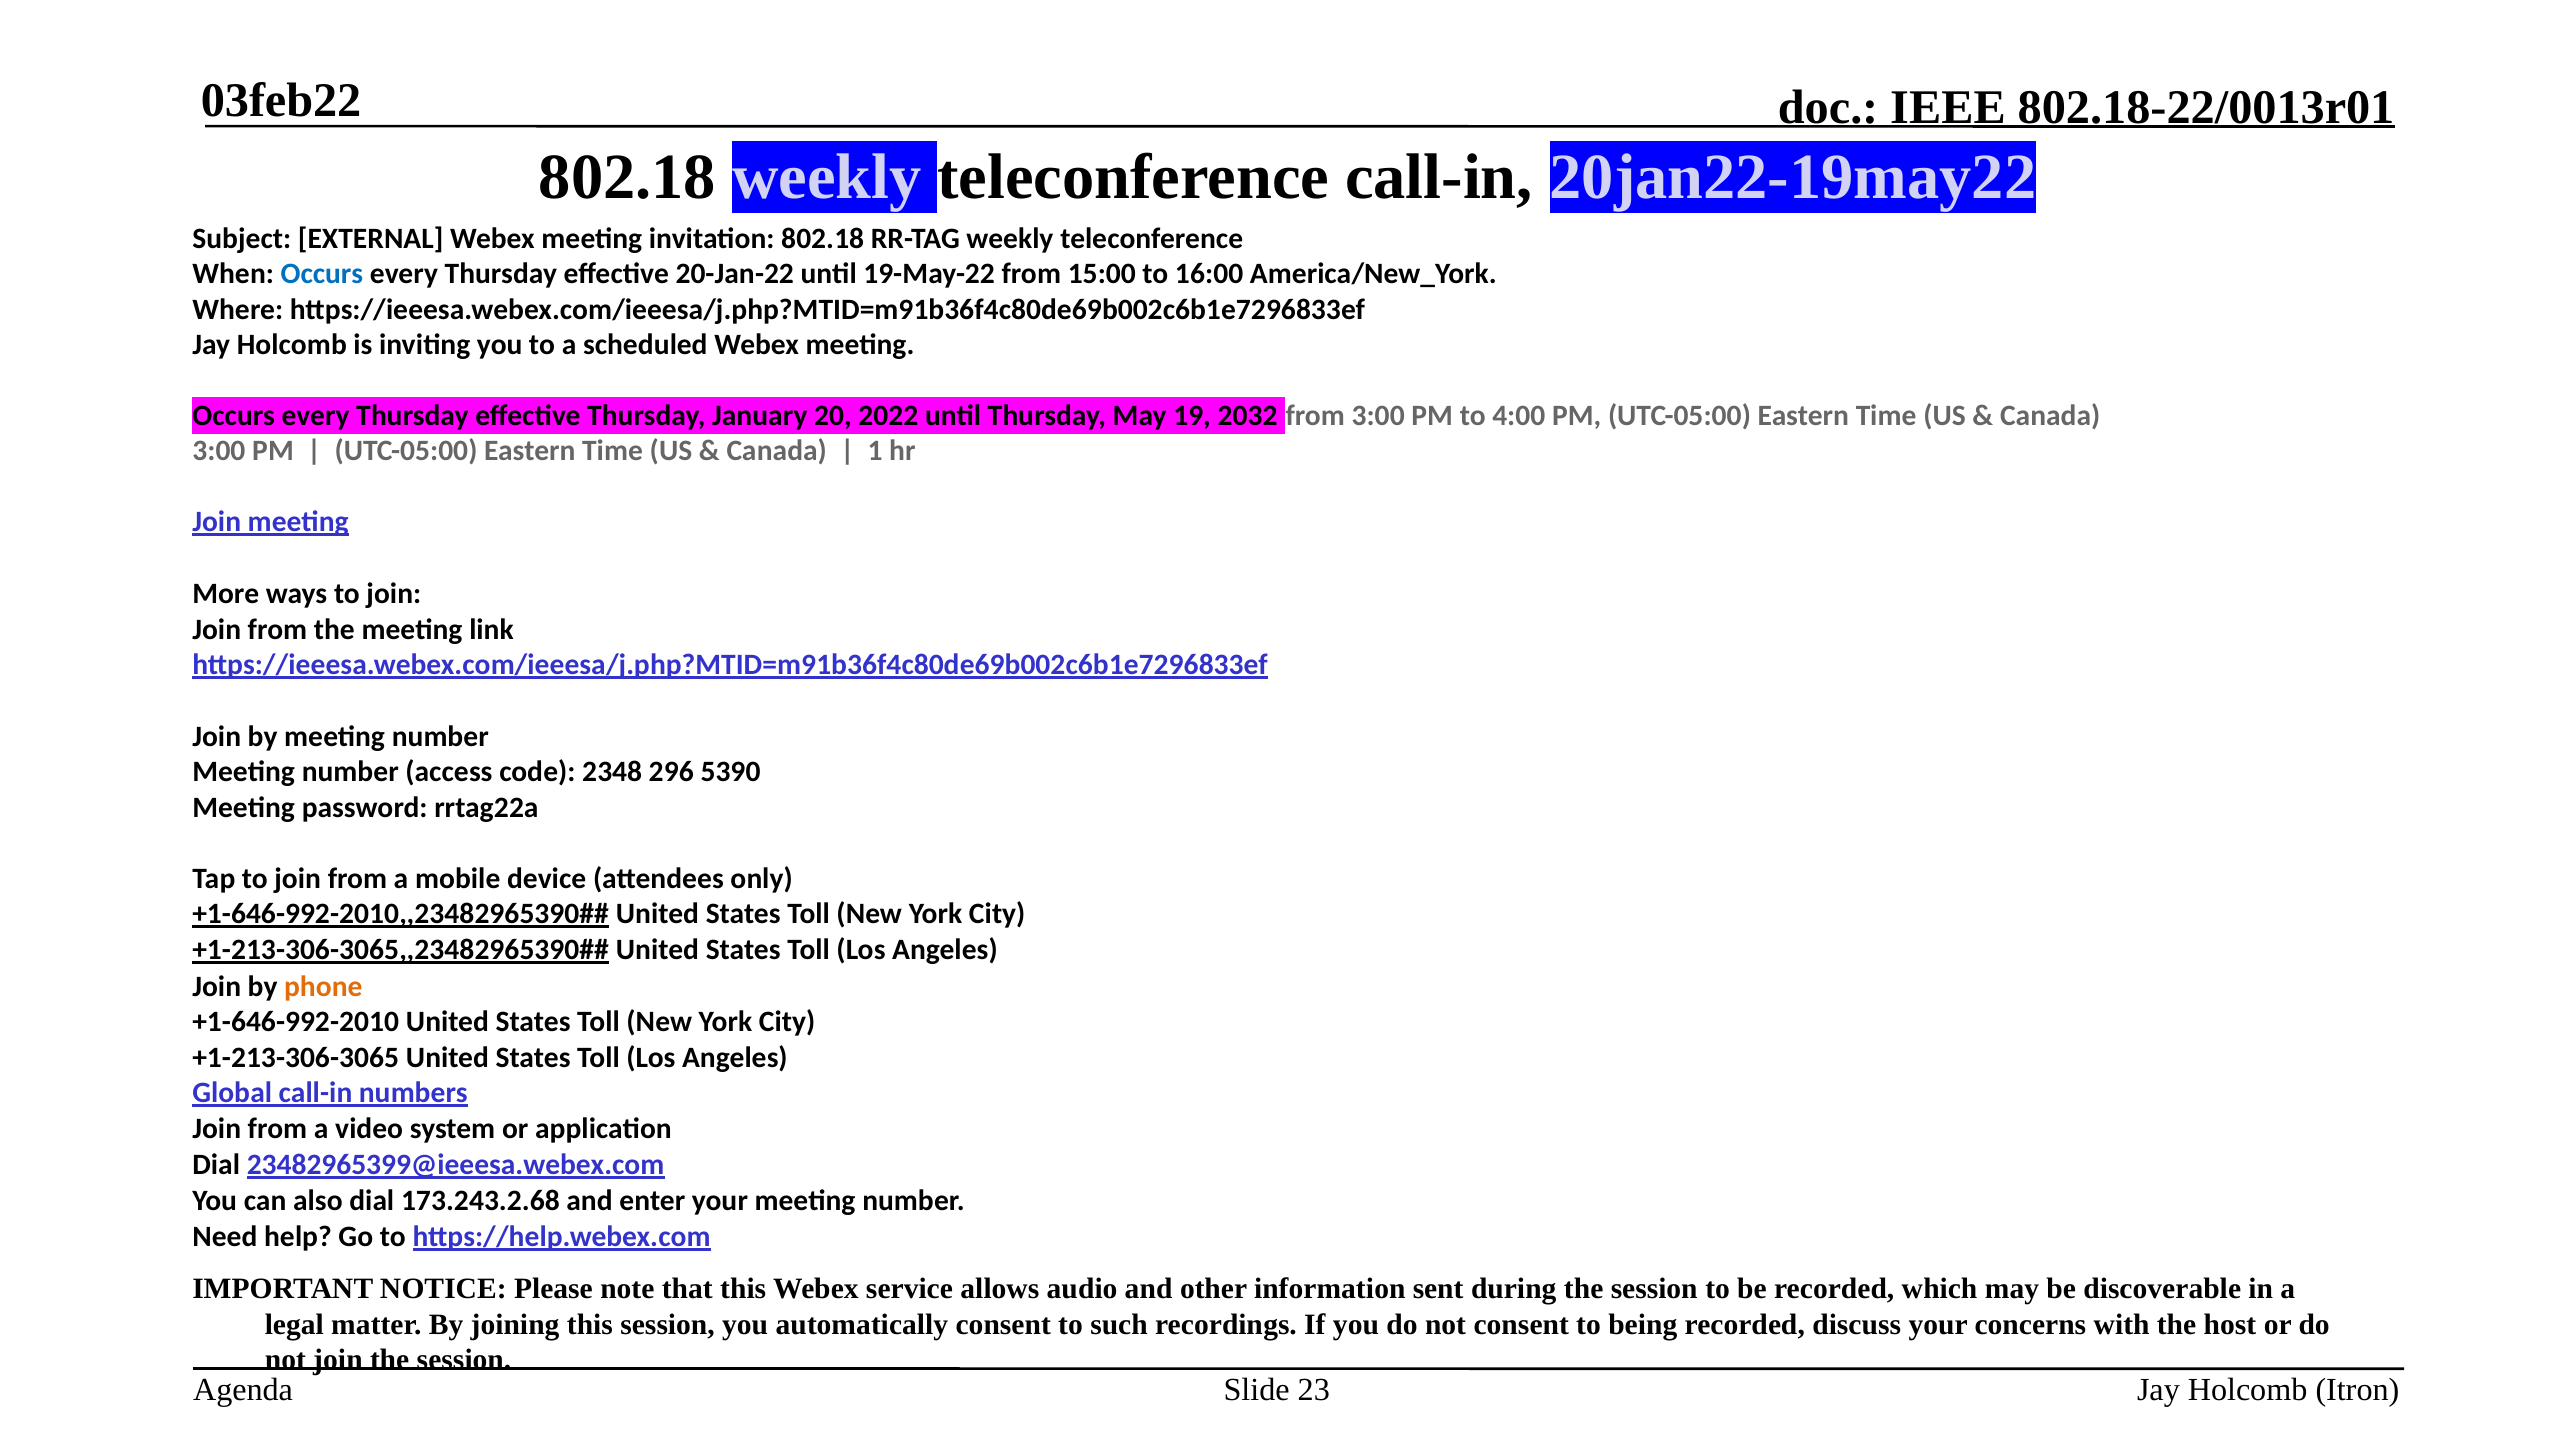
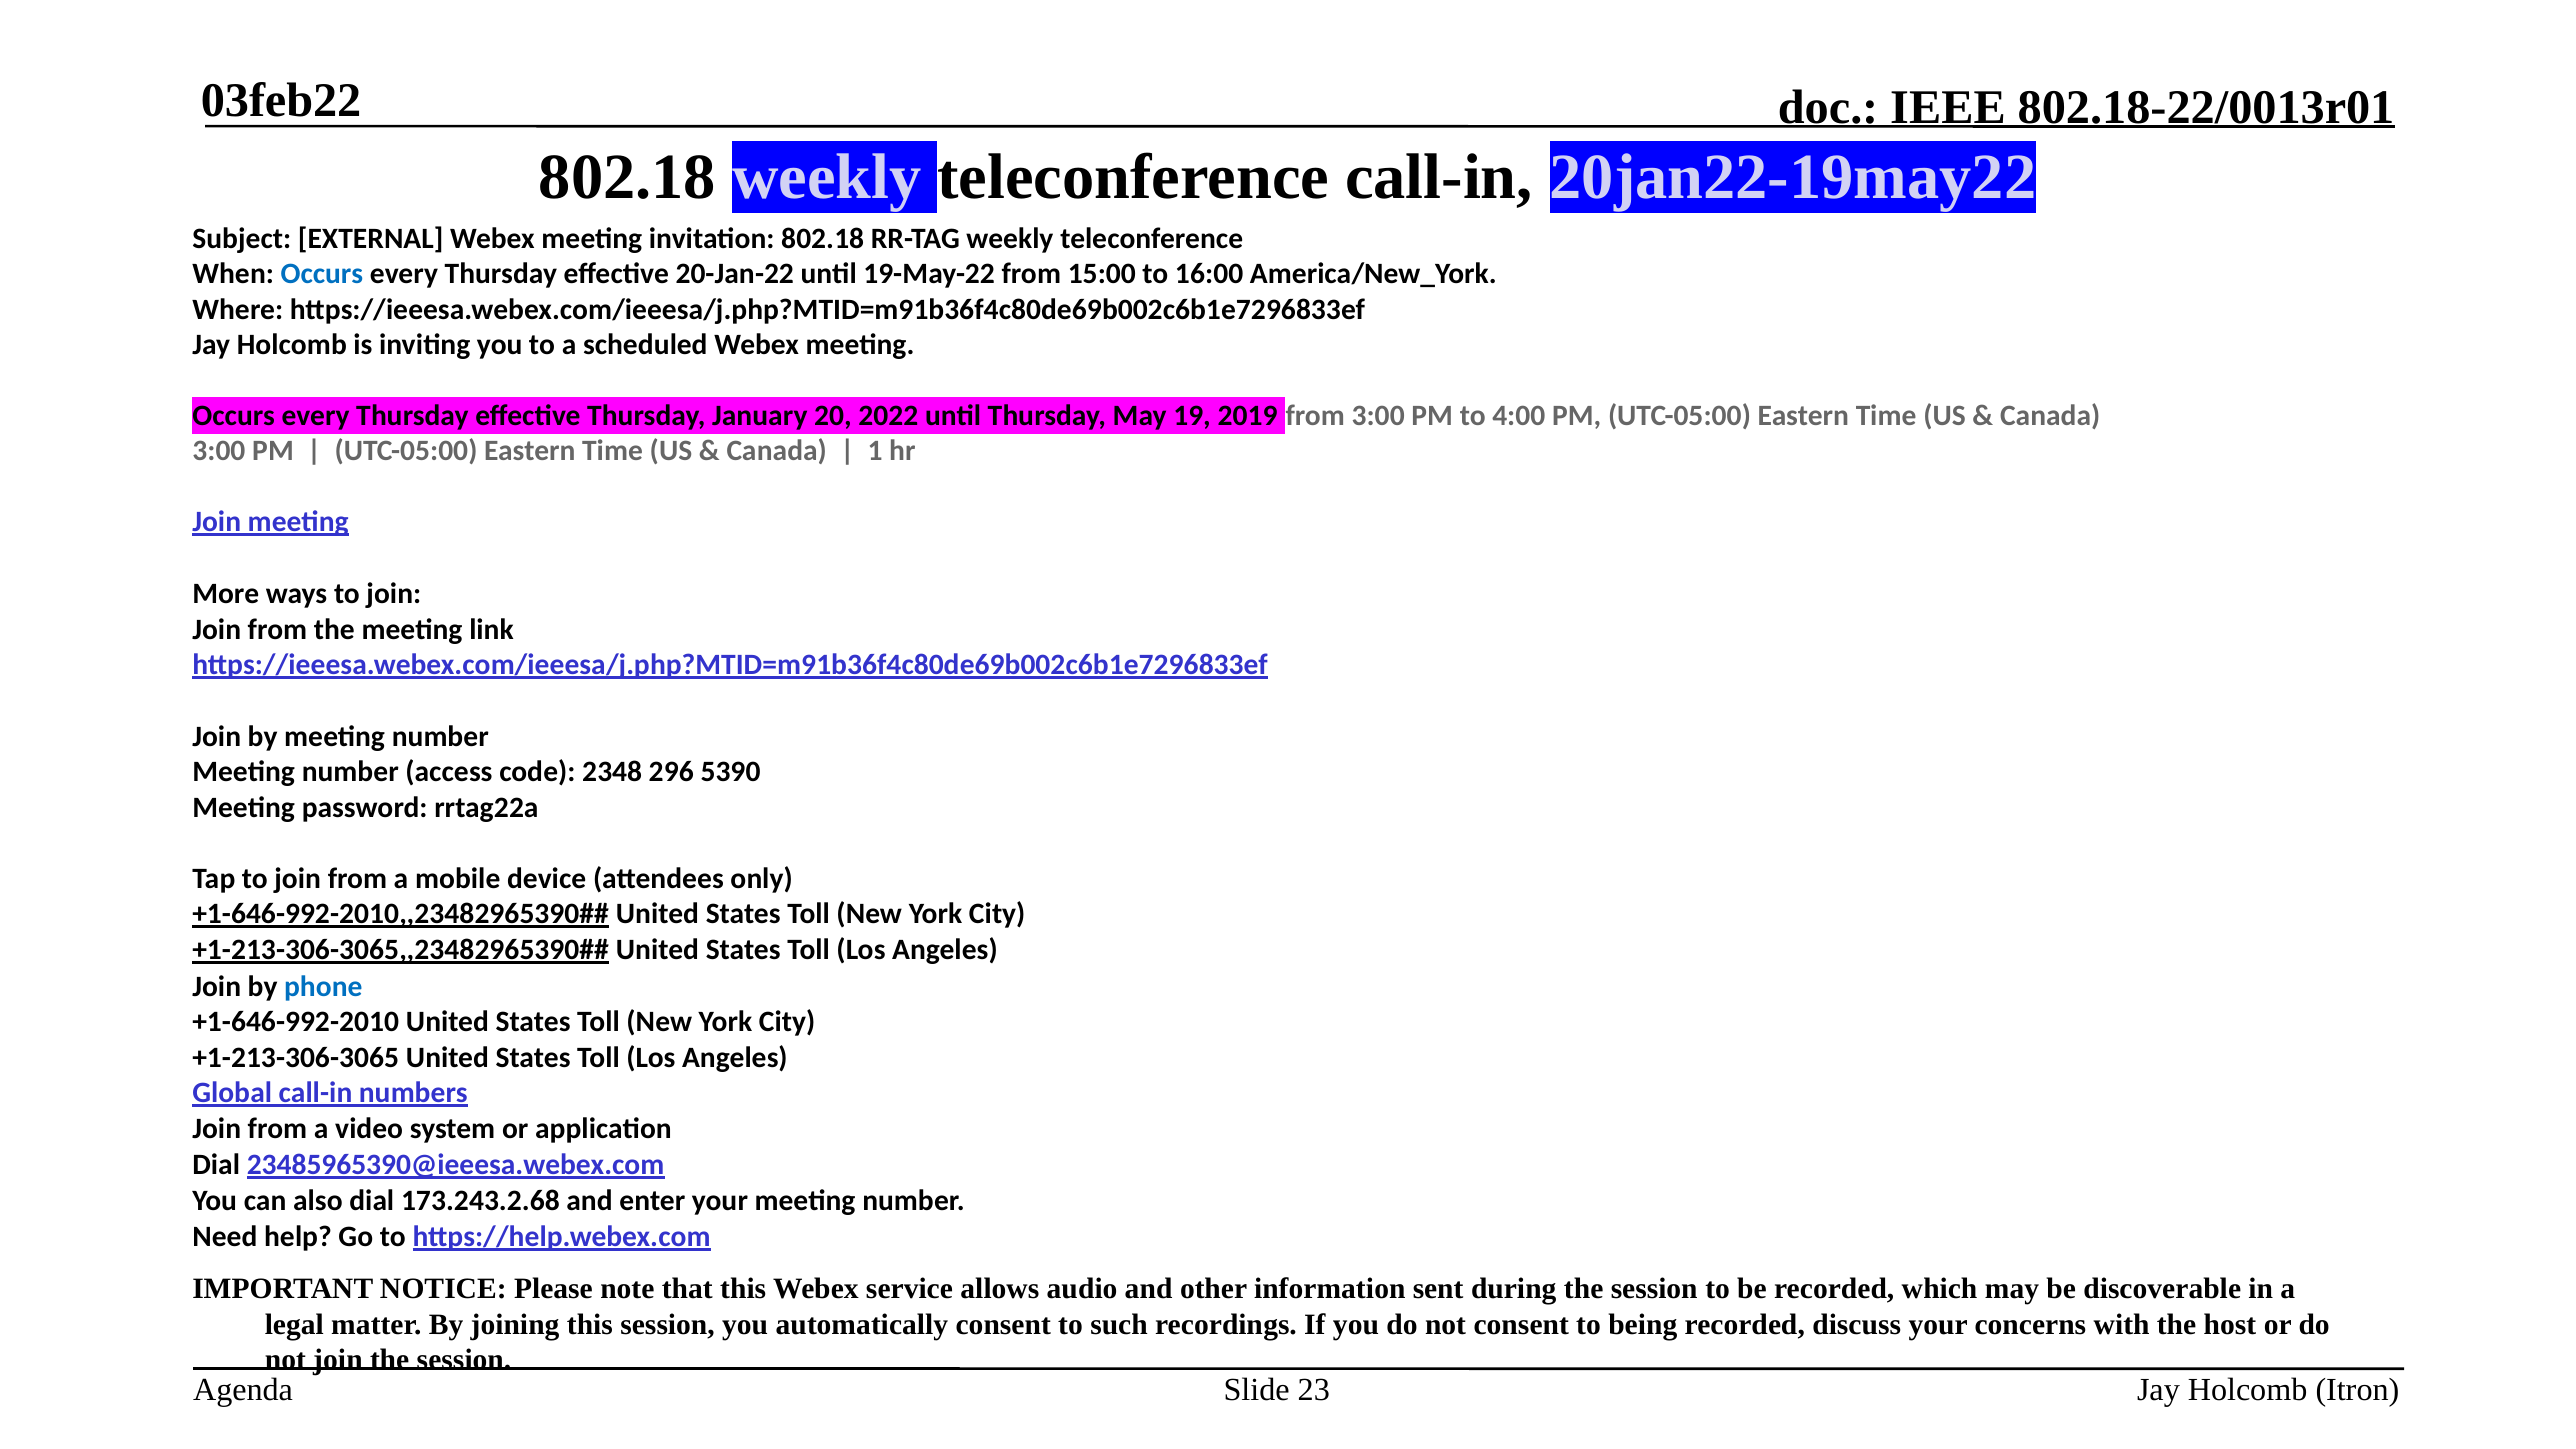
2032: 2032 -> 2019
phone colour: orange -> blue
23482965399@ieeesa.webex.com: 23482965399@ieeesa.webex.com -> 23485965390@ieeesa.webex.com
